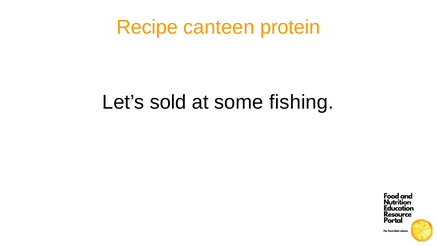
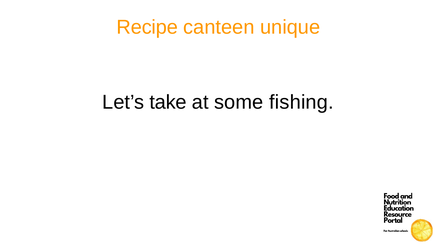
protein: protein -> unique
sold: sold -> take
